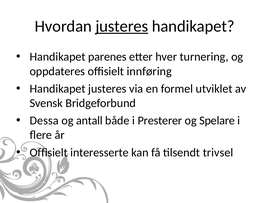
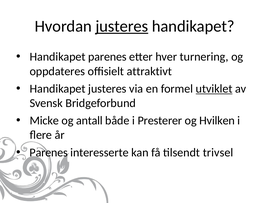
innføring: innføring -> attraktivt
utviklet underline: none -> present
Dessa: Dessa -> Micke
Spelare: Spelare -> Hvilken
Offisielt at (49, 152): Offisielt -> Parenes
